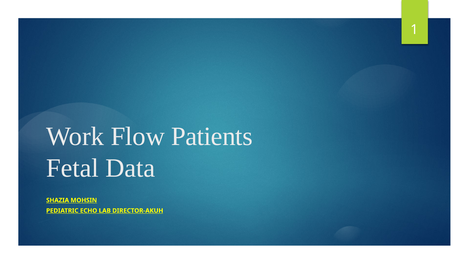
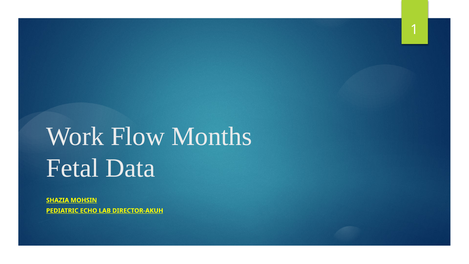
Patients: Patients -> Months
